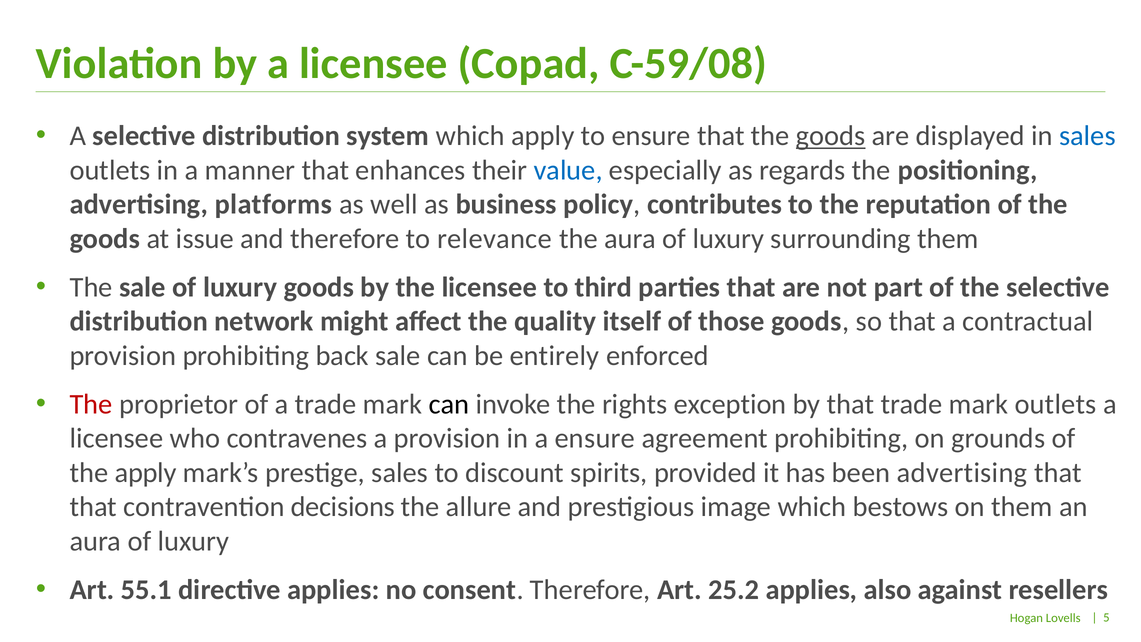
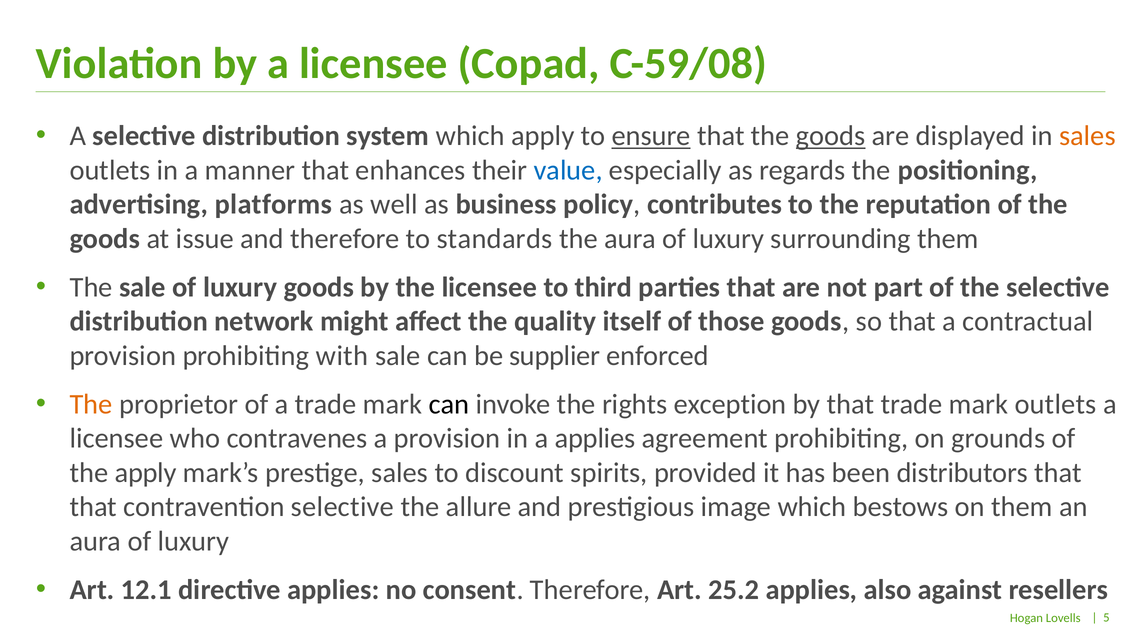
ensure at (651, 136) underline: none -> present
sales at (1087, 136) colour: blue -> orange
relevance: relevance -> standards
back: back -> with
entirely: entirely -> supplier
The at (91, 404) colour: red -> orange
a ensure: ensure -> applies
been advertising: advertising -> distributors
contravention decisions: decisions -> selective
55.1: 55.1 -> 12.1
